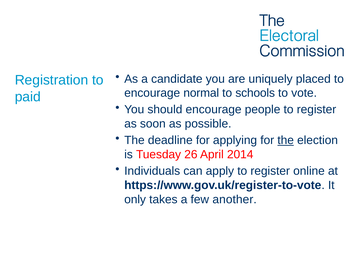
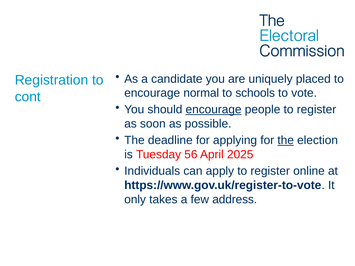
paid: paid -> cont
encourage at (214, 110) underline: none -> present
26: 26 -> 56
2014: 2014 -> 2025
another: another -> address
